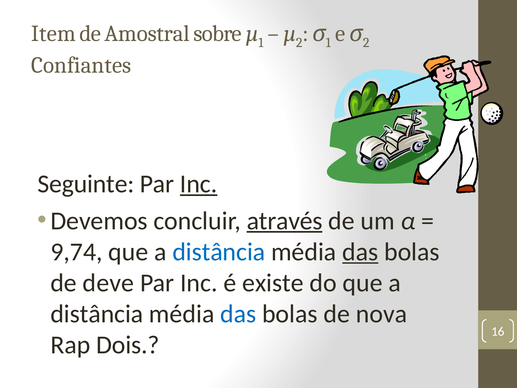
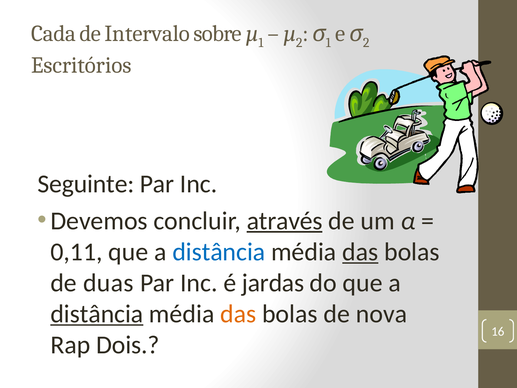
Item: Item -> Cada
Amostral: Amostral -> Intervalo
Confiantes: Confiantes -> Escritórios
Inc at (199, 184) underline: present -> none
9,74: 9,74 -> 0,11
deve: deve -> duas
existe: existe -> jardas
distância at (97, 314) underline: none -> present
das at (238, 314) colour: blue -> orange
